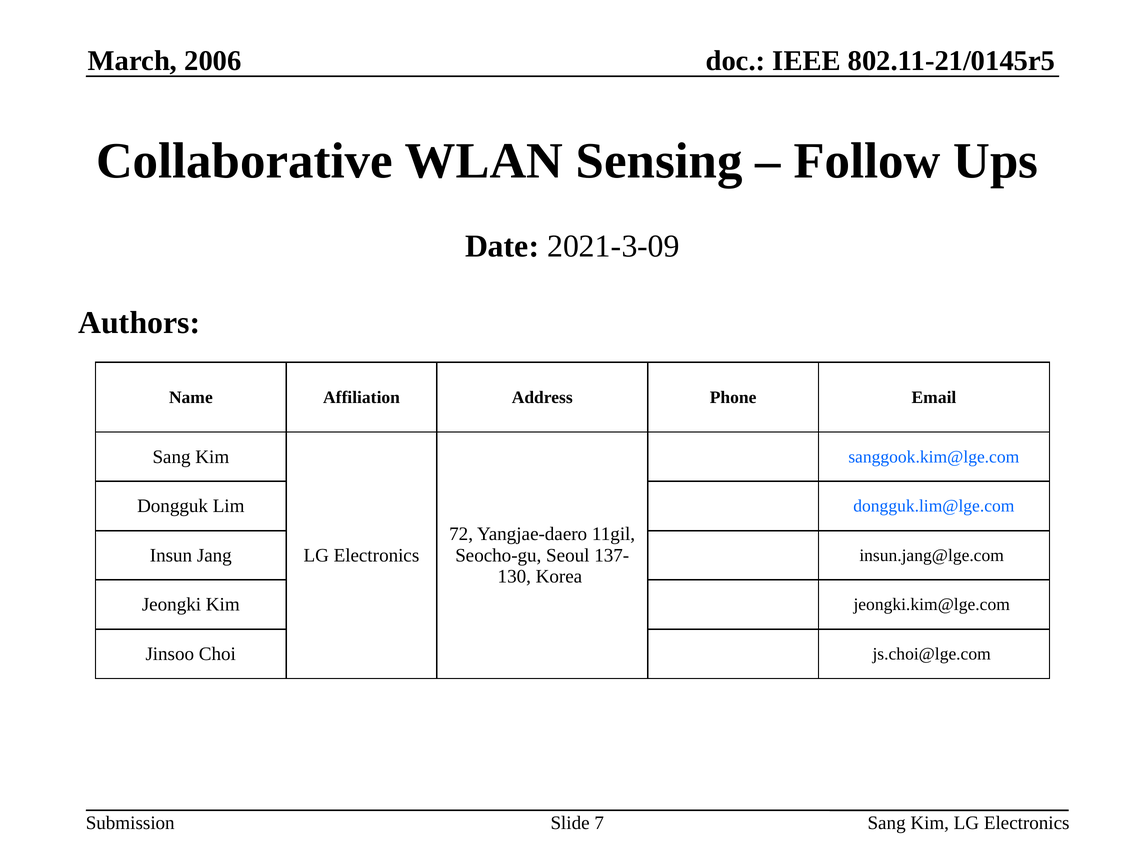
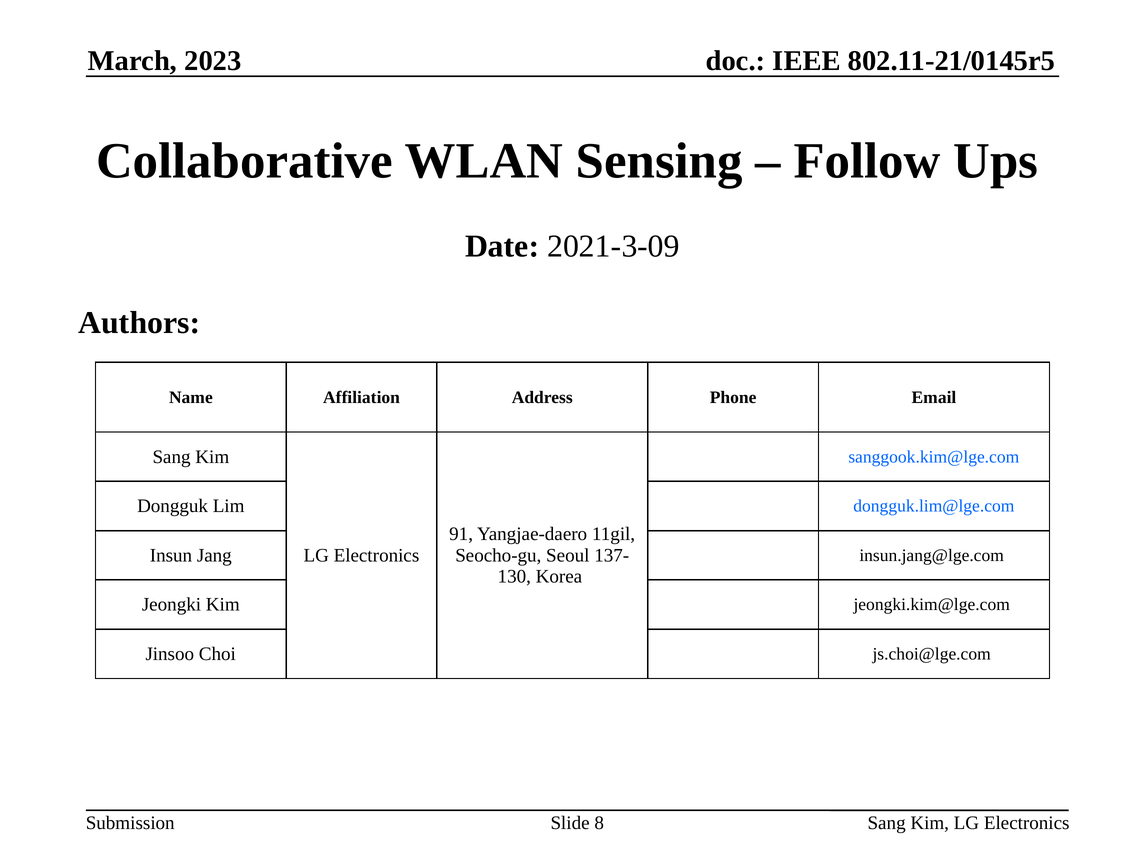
2006: 2006 -> 2023
72: 72 -> 91
7: 7 -> 8
